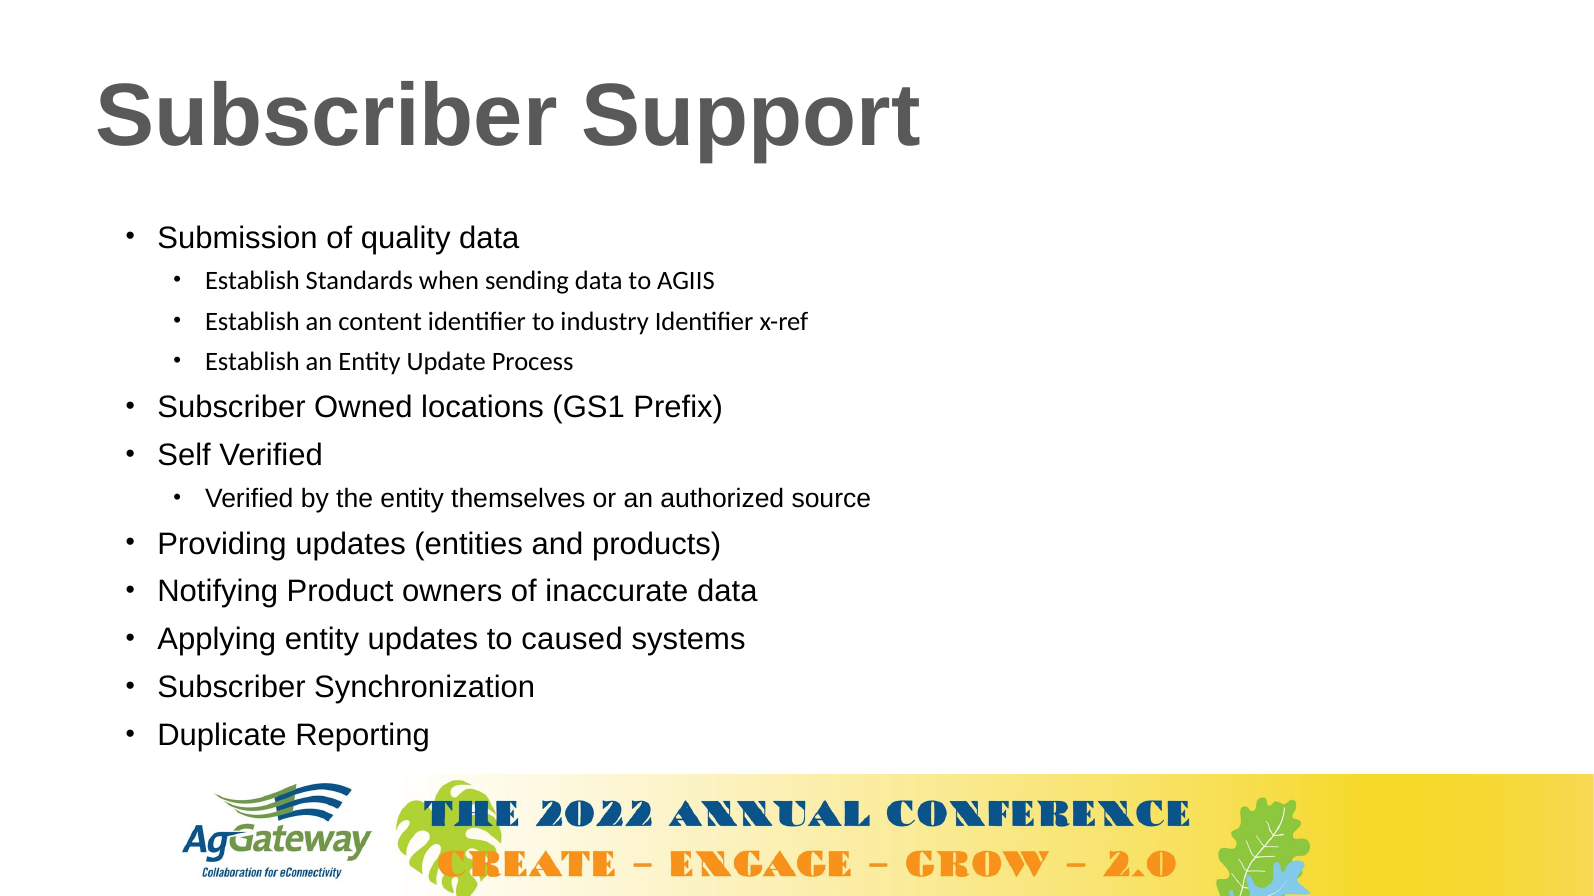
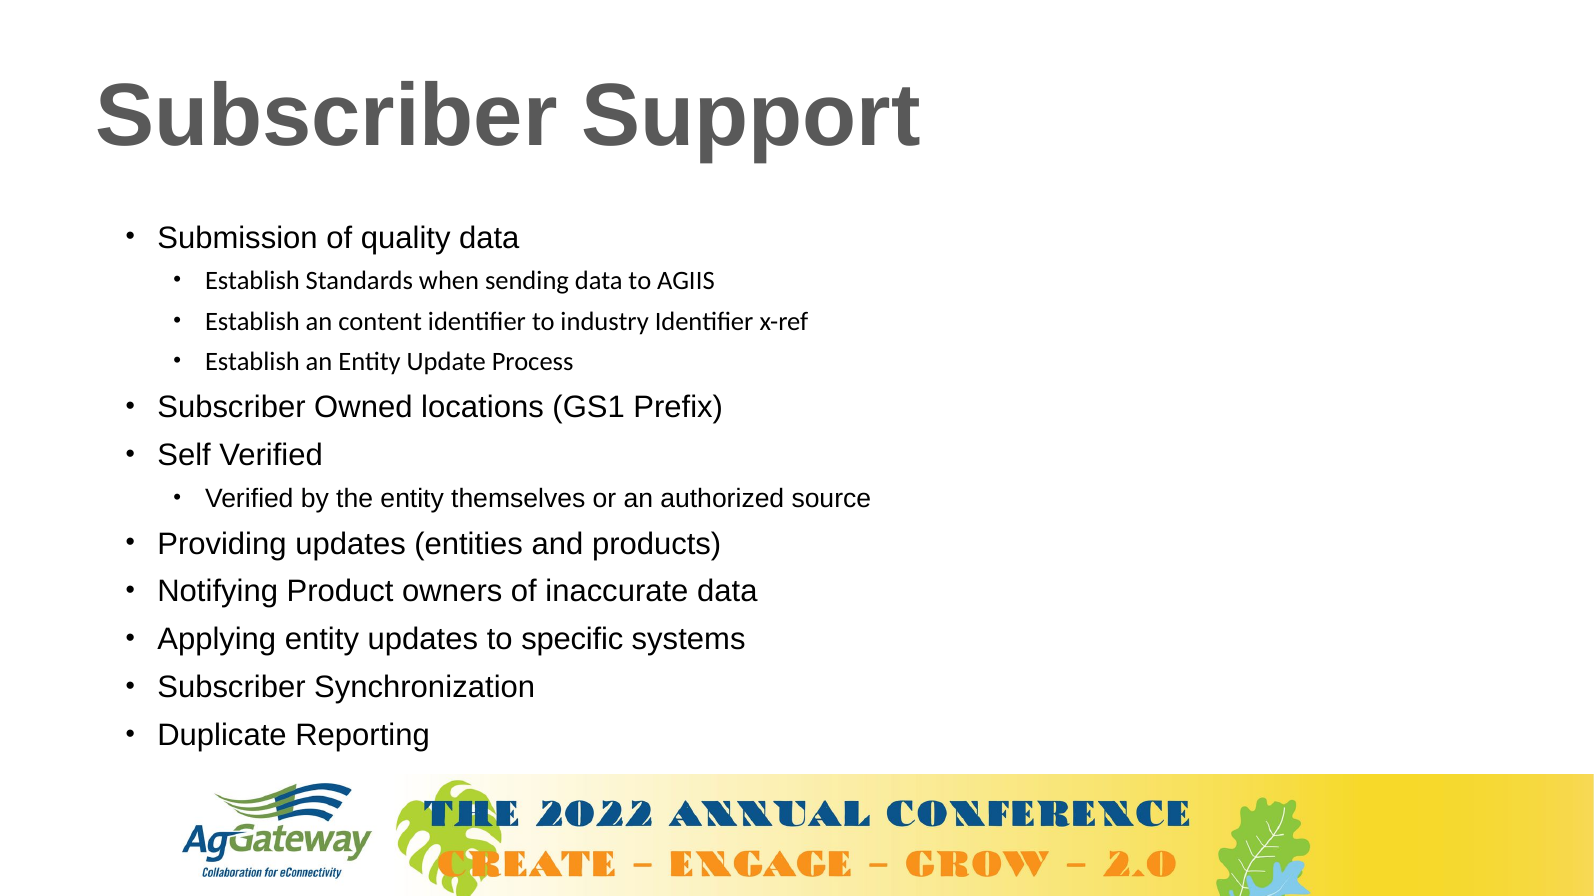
caused: caused -> specific
